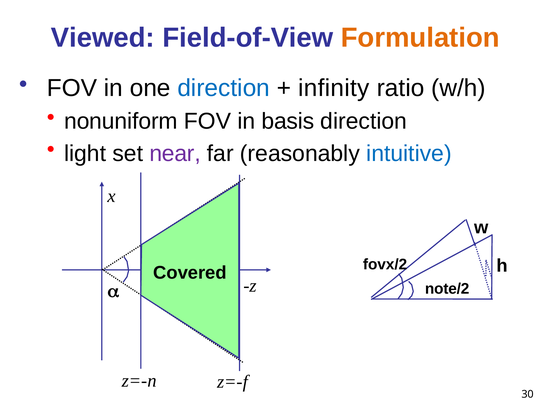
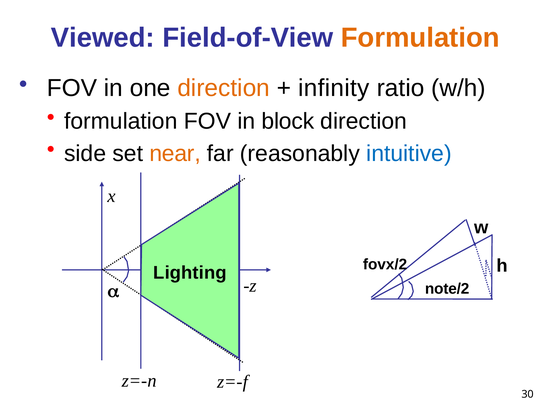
direction at (224, 88) colour: blue -> orange
nonuniform at (121, 121): nonuniform -> formulation
basis: basis -> block
light: light -> side
near colour: purple -> orange
Covered: Covered -> Lighting
